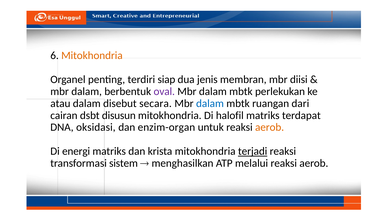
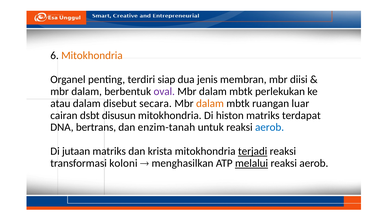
dalam at (210, 103) colour: blue -> orange
dari: dari -> luar
halofil: halofil -> histon
oksidasi: oksidasi -> bertrans
enzim-organ: enzim-organ -> enzim-tanah
aerob at (270, 127) colour: orange -> blue
energi: energi -> jutaan
sistem: sistem -> koloni
melalui underline: none -> present
